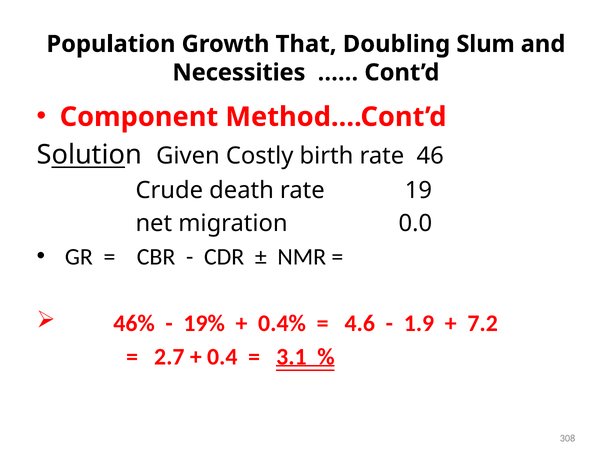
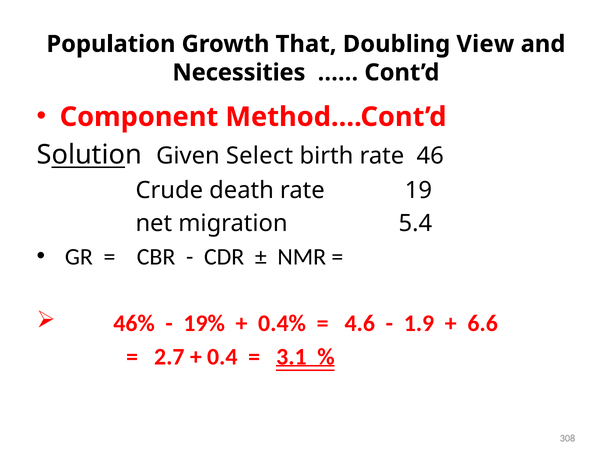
Slum: Slum -> View
Costly: Costly -> Select
0.0: 0.0 -> 5.4
7.2: 7.2 -> 6.6
